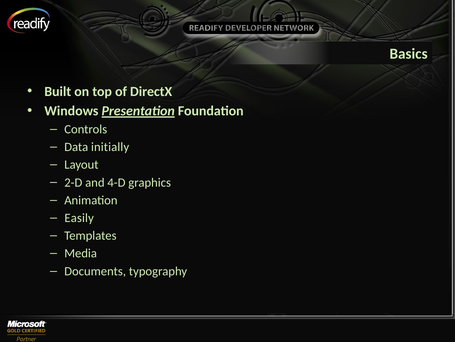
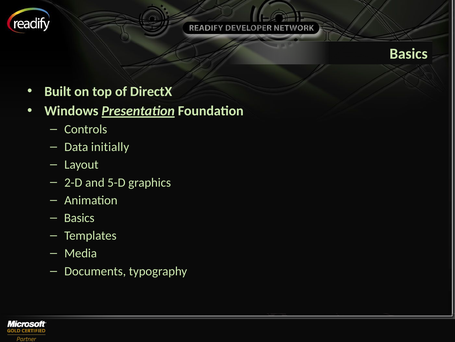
4-D: 4-D -> 5-D
Easily at (79, 218): Easily -> Basics
